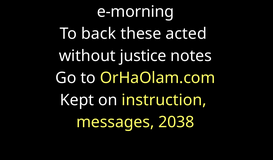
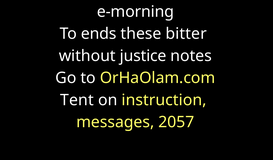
back: back -> ends
acted: acted -> bitter
Kept: Kept -> Tent
2038: 2038 -> 2057
